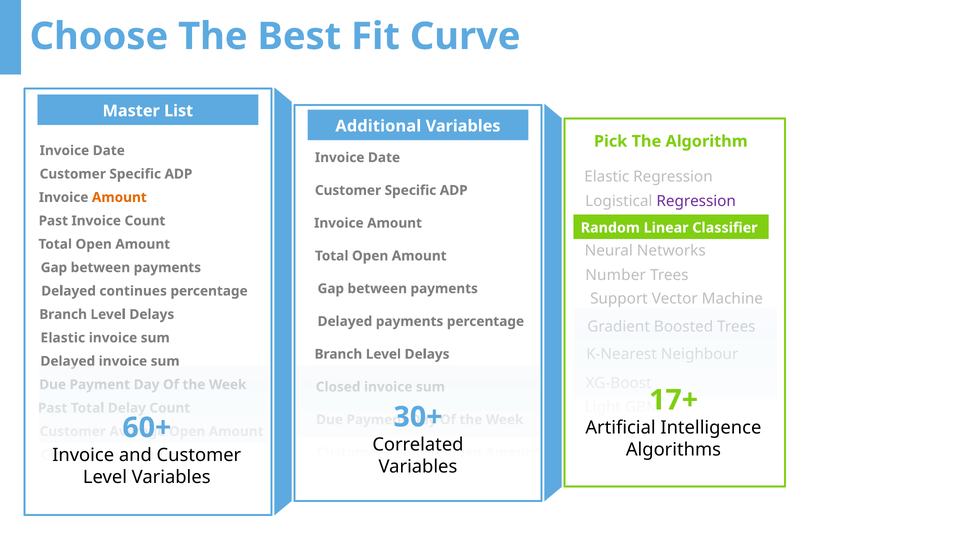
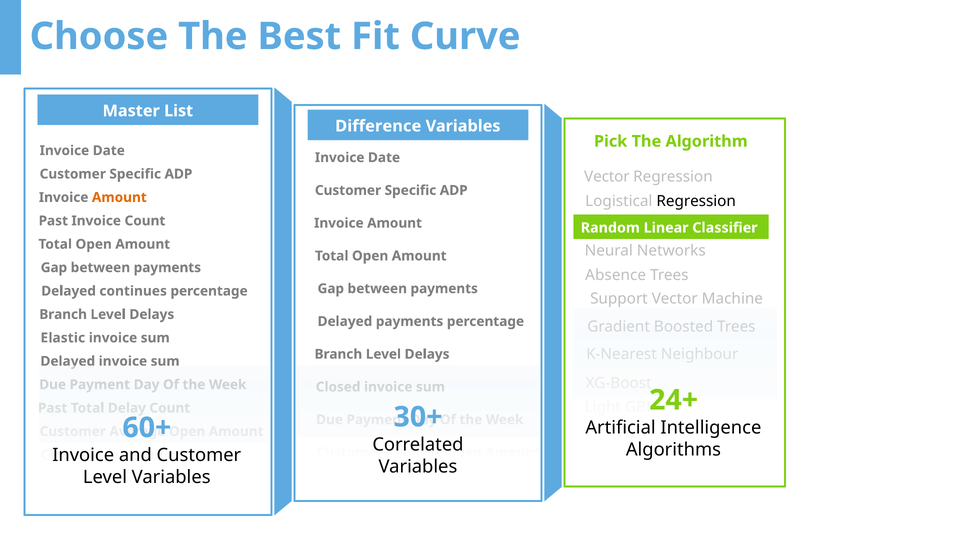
Additional at (378, 126): Additional -> Difference
Elastic at (607, 177): Elastic -> Vector
Regression at (696, 202) colour: purple -> black
Number: Number -> Absence
17+: 17+ -> 24+
